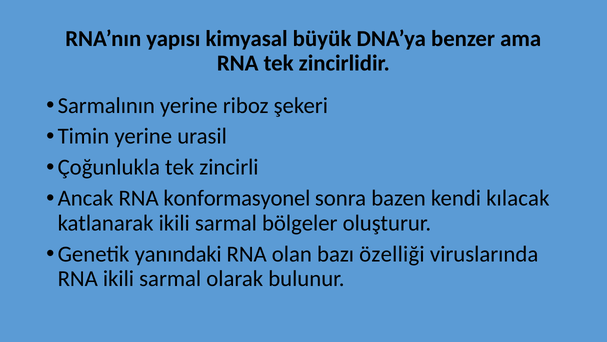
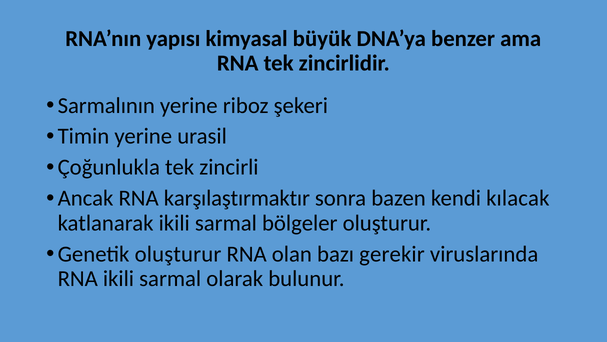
konformasyonel: konformasyonel -> karşılaştırmaktır
Genetik yanındaki: yanındaki -> oluşturur
özelliği: özelliği -> gerekir
